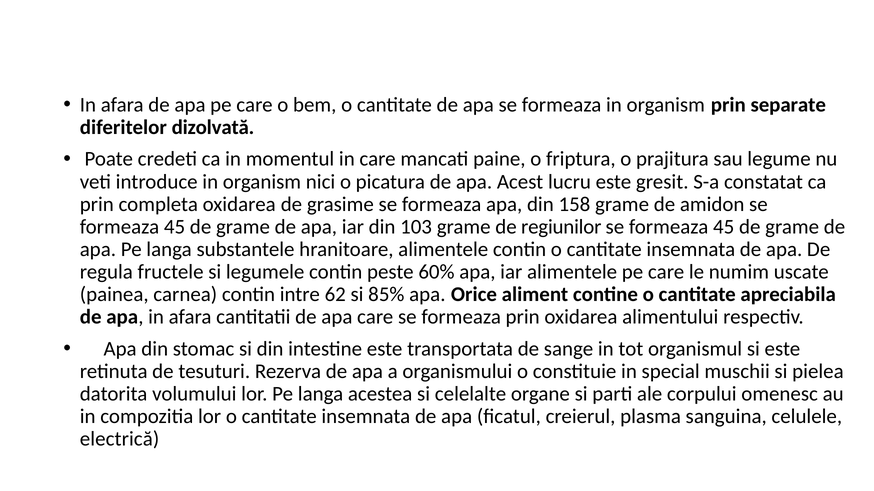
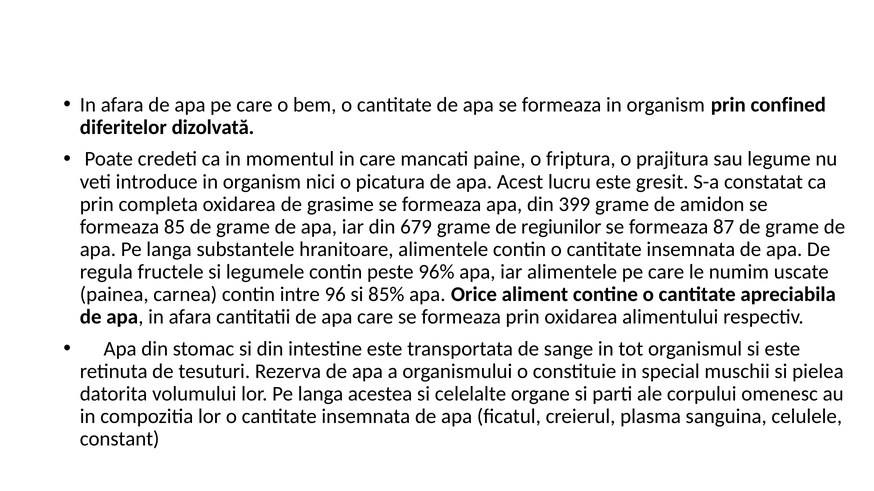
separate: separate -> confined
158: 158 -> 399
45 at (175, 227): 45 -> 85
103: 103 -> 679
45 at (724, 227): 45 -> 87
60%: 60% -> 96%
62: 62 -> 96
electrică: electrică -> constant
